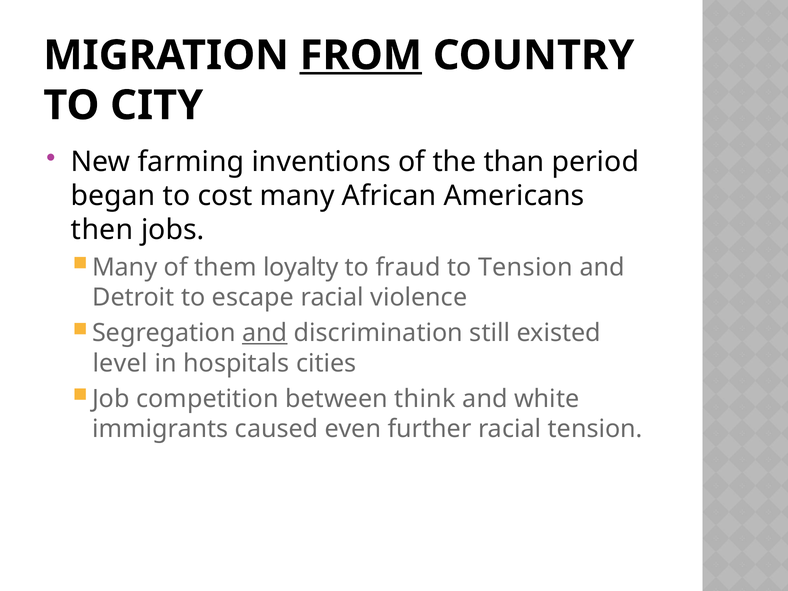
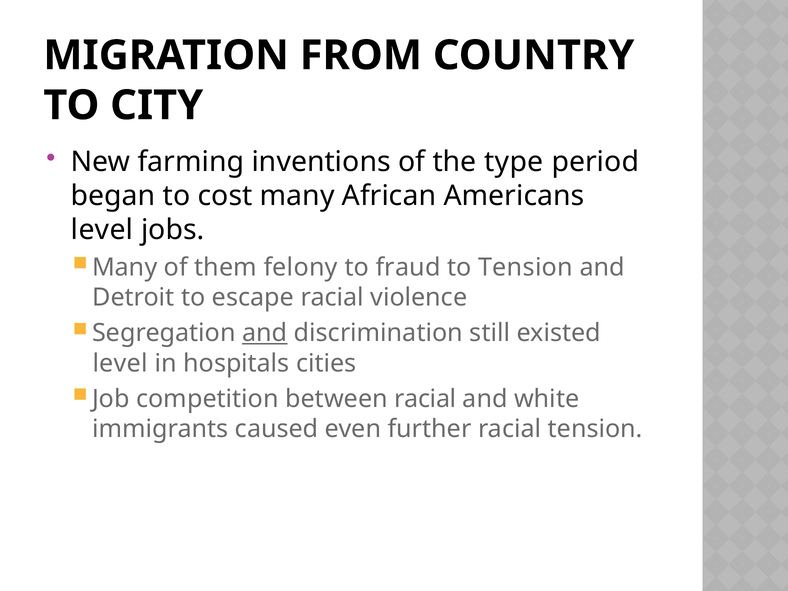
FROM underline: present -> none
than: than -> type
then at (102, 230): then -> level
loyalty: loyalty -> felony
between think: think -> racial
